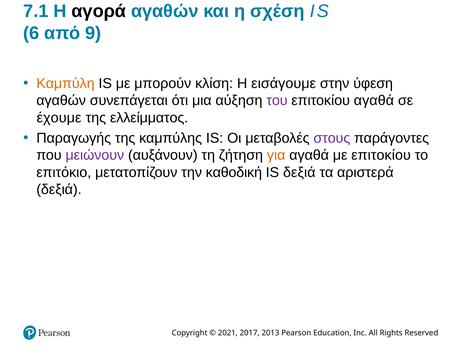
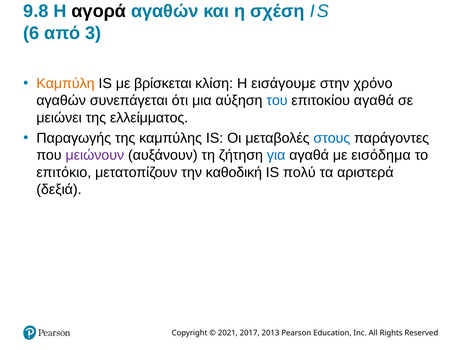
7.1: 7.1 -> 9.8
9: 9 -> 3
μπορούν: μπορούν -> βρίσκεται
ύφεση: ύφεση -> χρόνο
του colour: purple -> blue
έχουμε: έχουμε -> μειώνει
στους colour: purple -> blue
για colour: orange -> blue
με επιτοκίου: επιτοκίου -> εισόδημα
IS δεξιά: δεξιά -> πολύ
